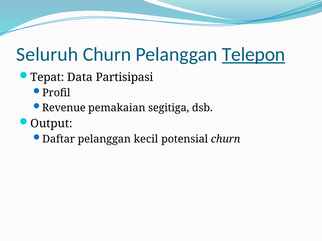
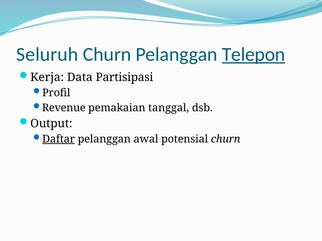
Tepat: Tepat -> Kerja
segitiga: segitiga -> tanggal
Daftar underline: none -> present
kecil: kecil -> awal
